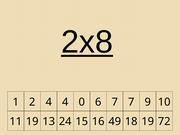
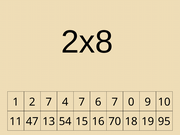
2х8 underline: present -> none
2 4: 4 -> 7
4 0: 0 -> 7
7 7: 7 -> 0
11 19: 19 -> 47
24: 24 -> 54
49: 49 -> 70
72: 72 -> 95
